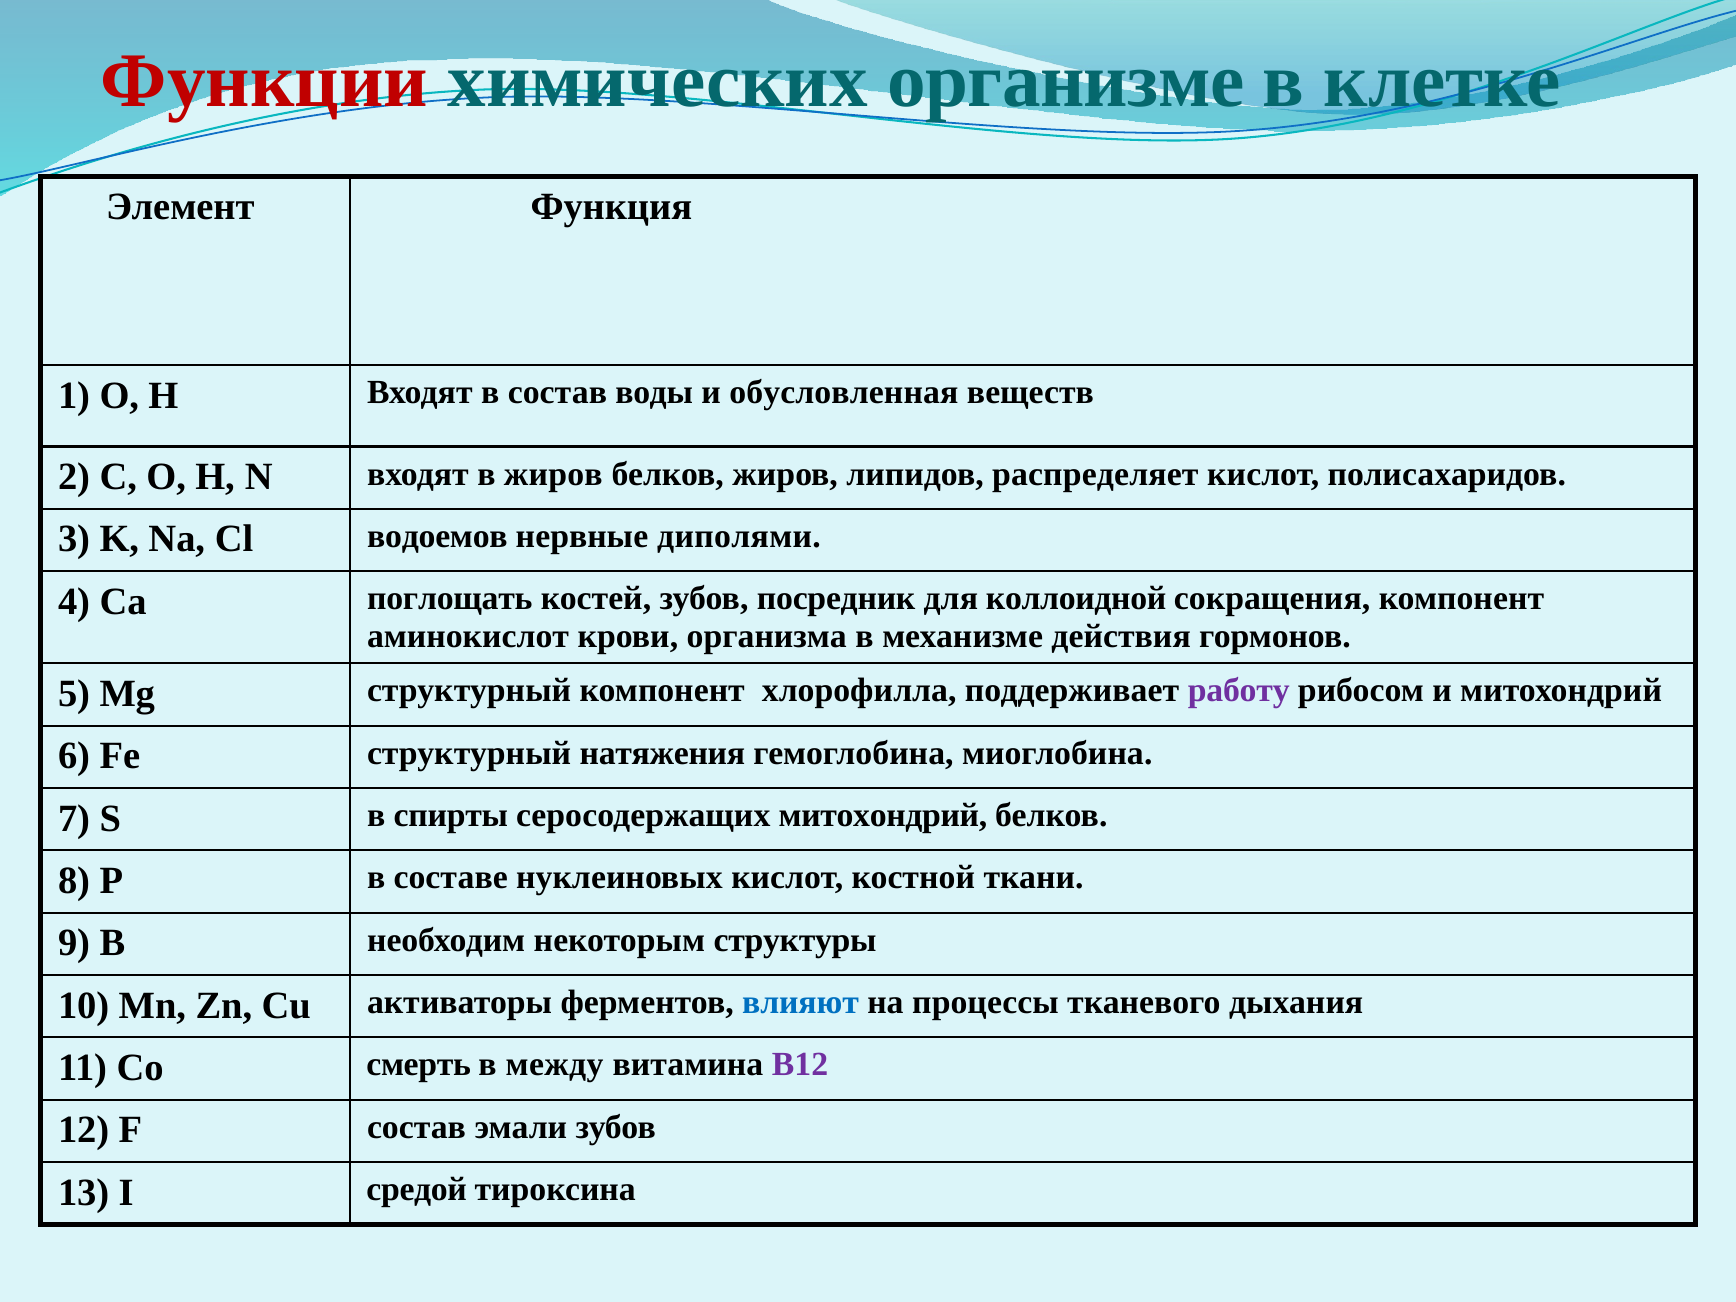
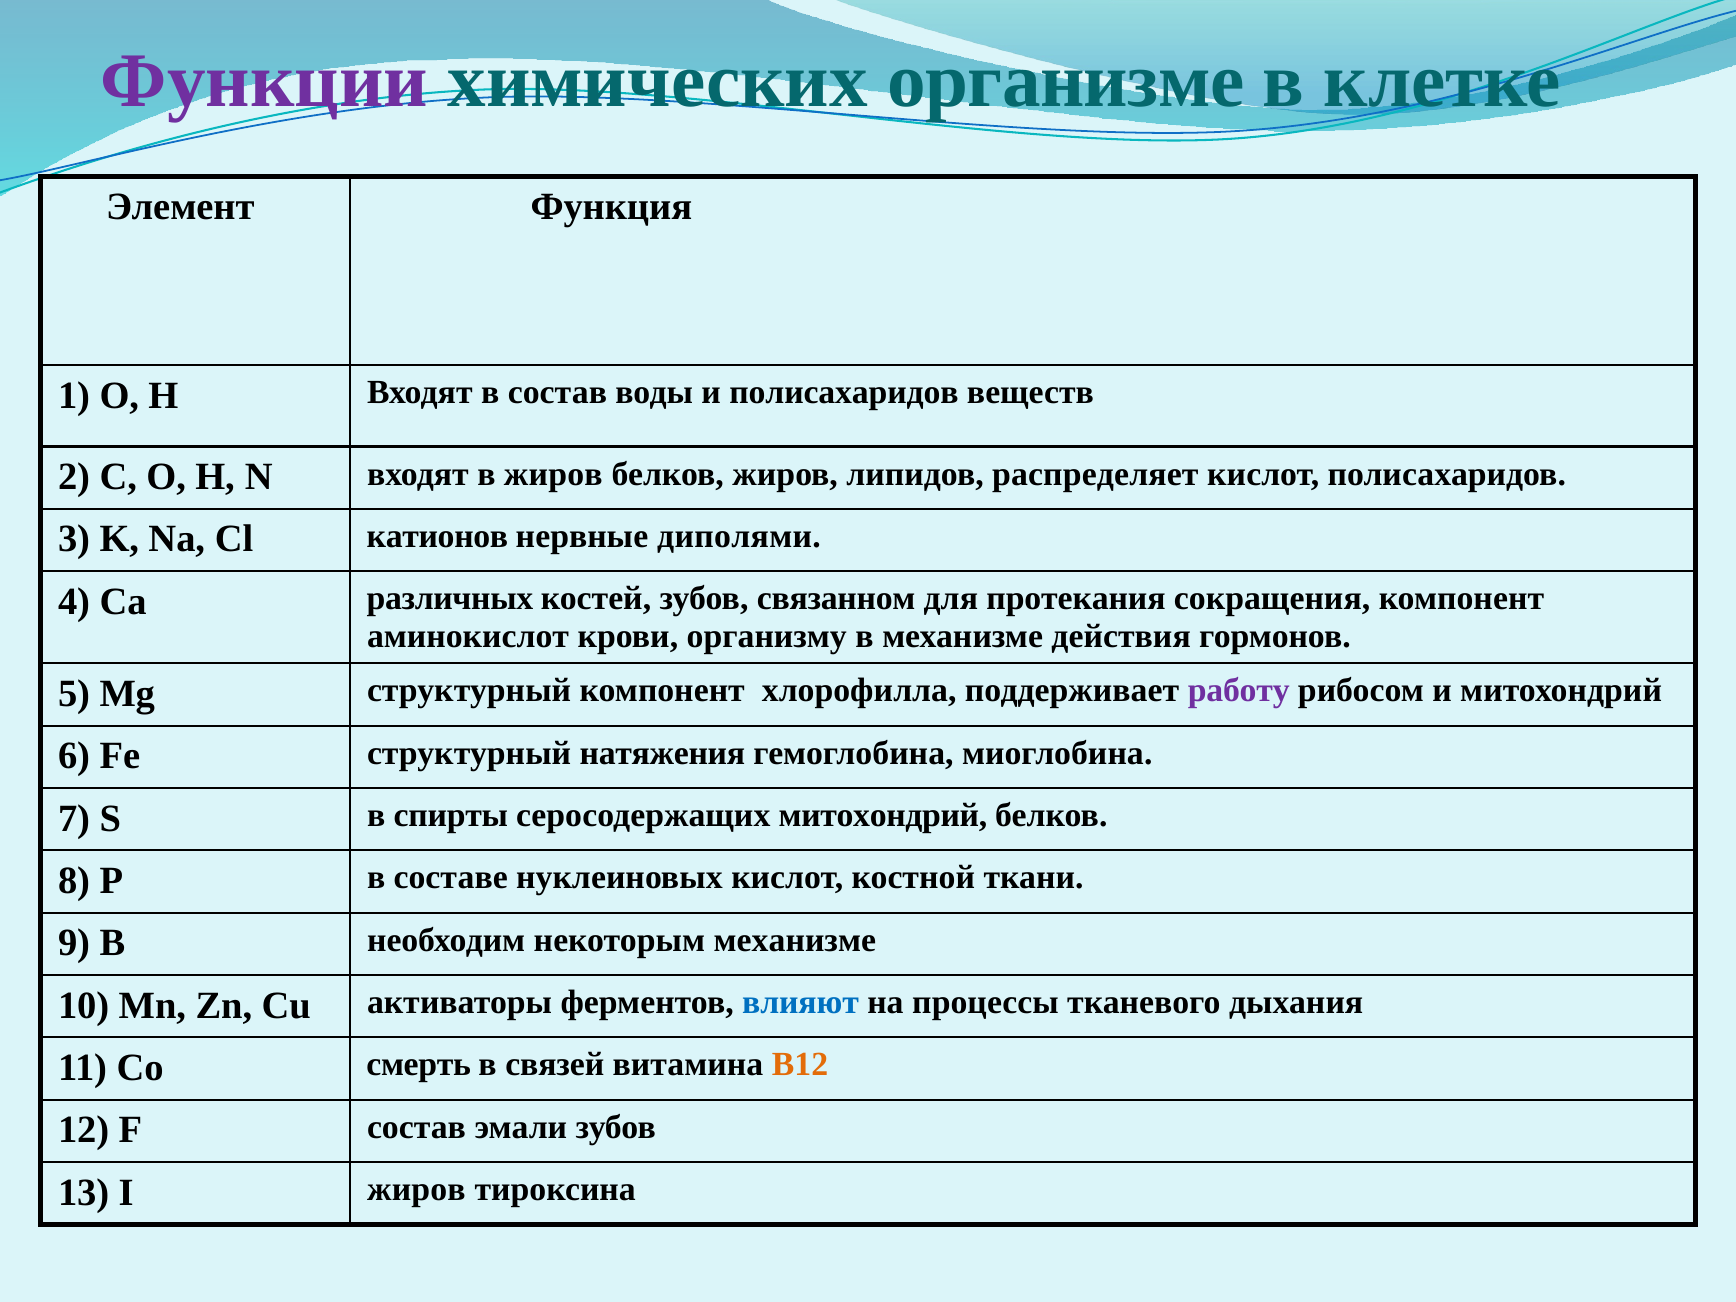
Функции colour: red -> purple
и обусловленная: обусловленная -> полисахаридов
водоемов: водоемов -> катионов
поглощать: поглощать -> различных
посредник: посредник -> связанном
коллоидной: коллоидной -> протекания
организма: организма -> организму
некоторым структуры: структуры -> механизме
между: между -> связей
В12 colour: purple -> orange
I средой: средой -> жиров
